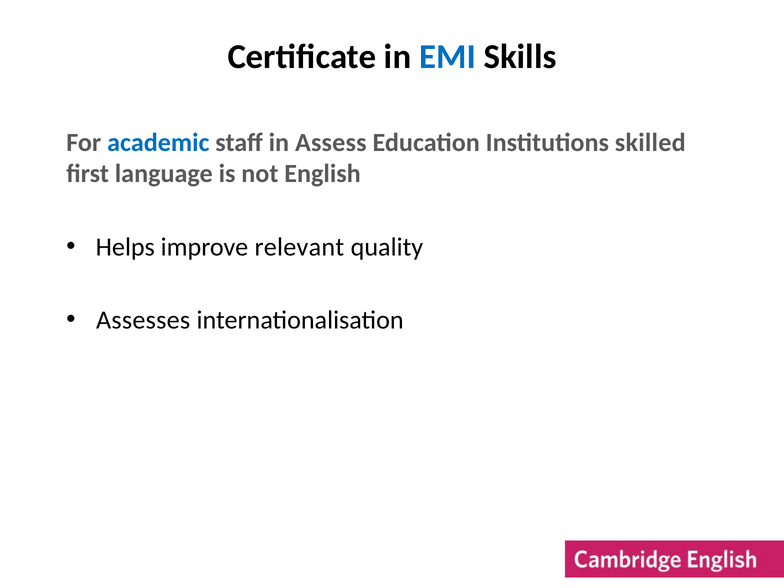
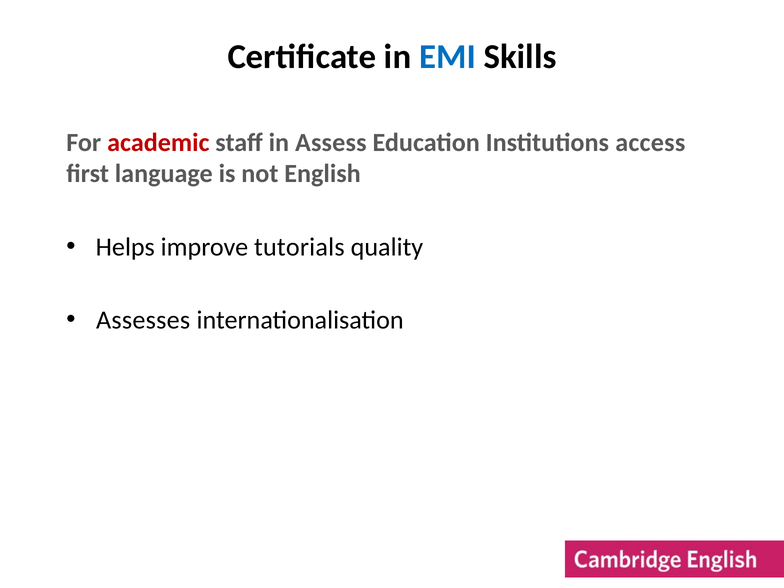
academic colour: blue -> red
skilled: skilled -> access
relevant: relevant -> tutorials
